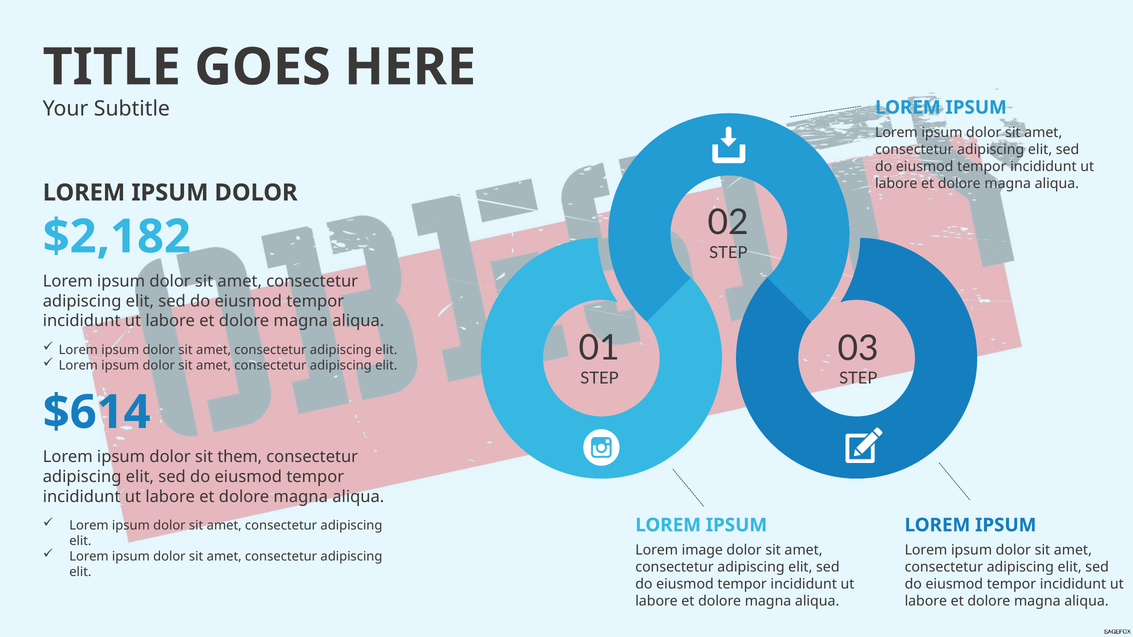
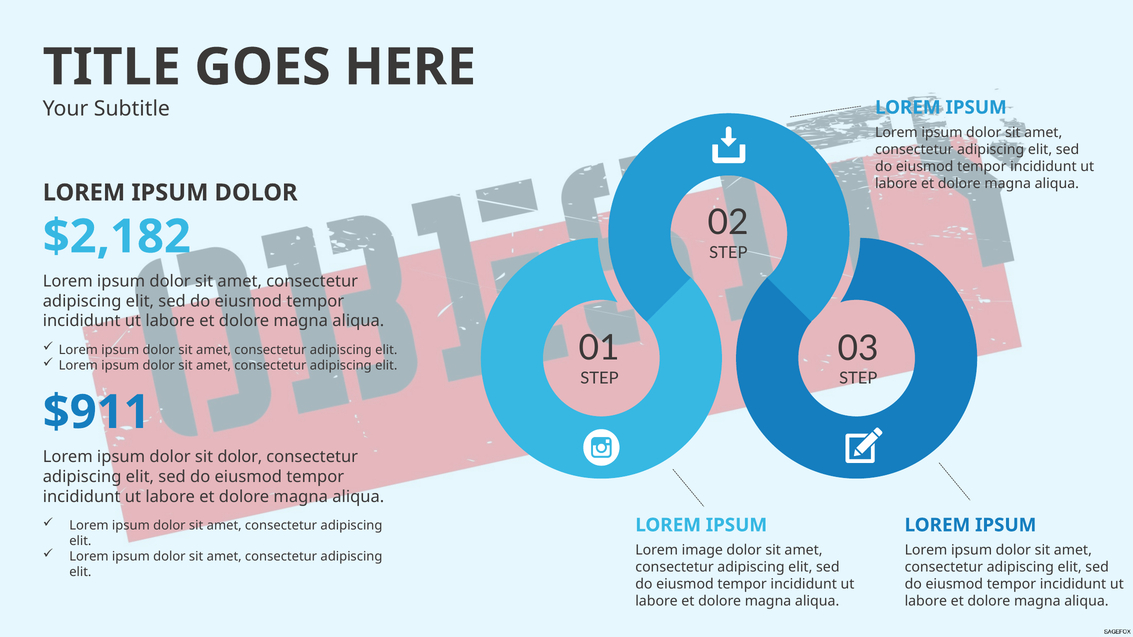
$614: $614 -> $911
sit them: them -> dolor
